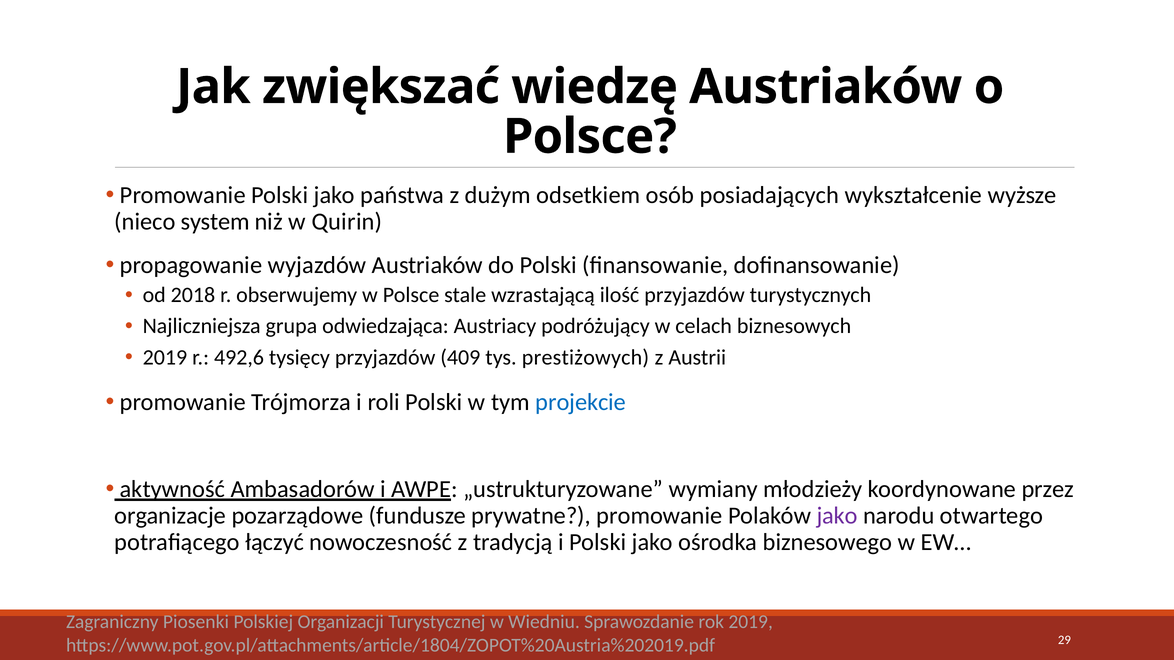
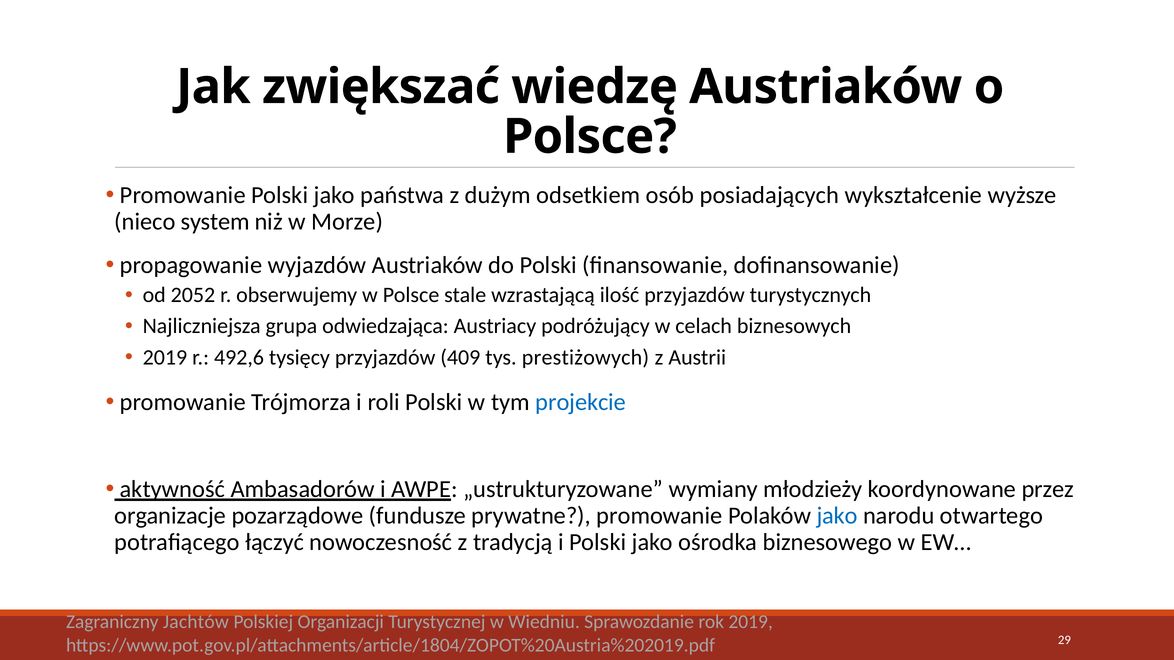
Quirin: Quirin -> Morze
2018: 2018 -> 2052
jako at (837, 516) colour: purple -> blue
Piosenki: Piosenki -> Jachtów
